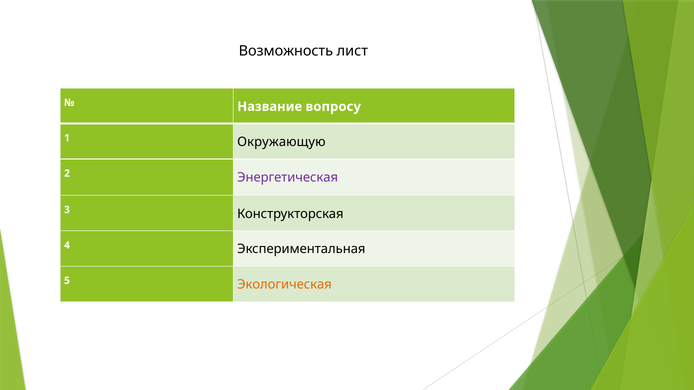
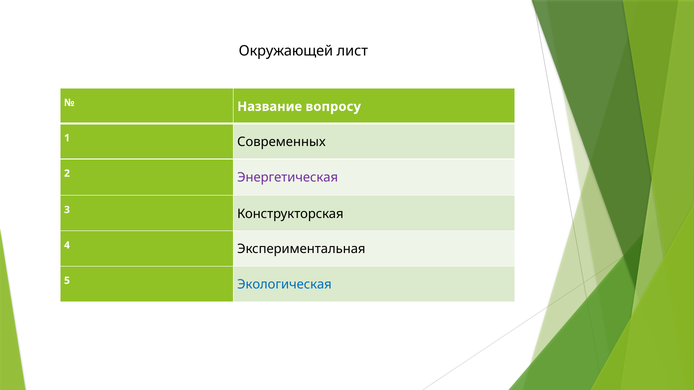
Возможность: Возможность -> Окружающей
Окружающую: Окружающую -> Современных
Экологическая colour: orange -> blue
